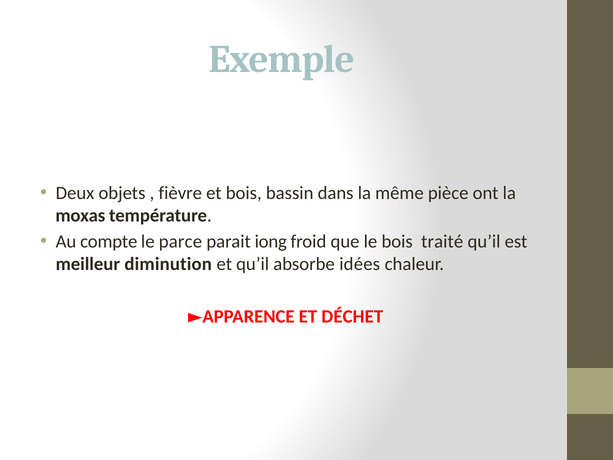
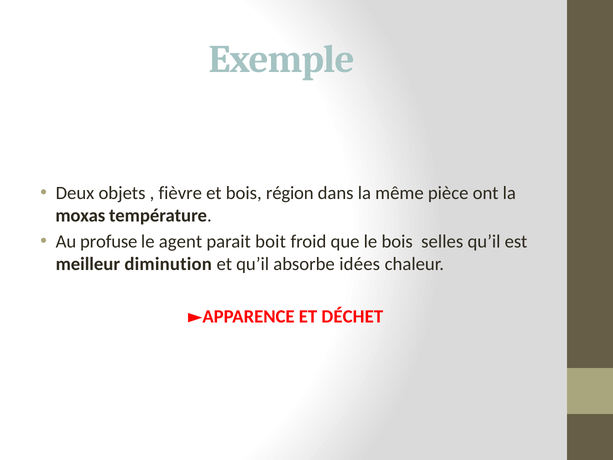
bassin: bassin -> région
compte: compte -> profuse
parce: parce -> agent
iong: iong -> boit
traité: traité -> selles
